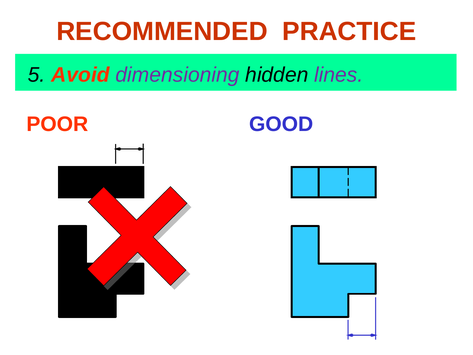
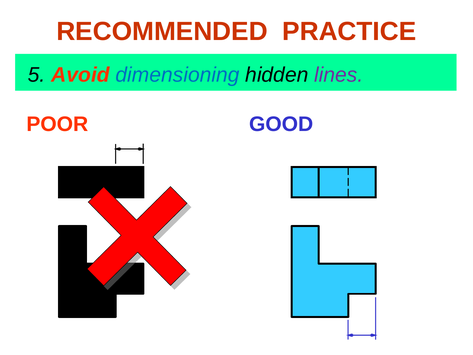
dimensioning colour: purple -> blue
